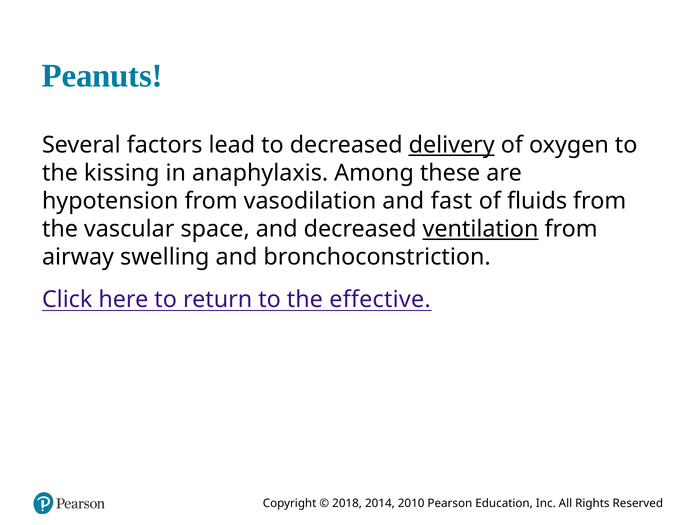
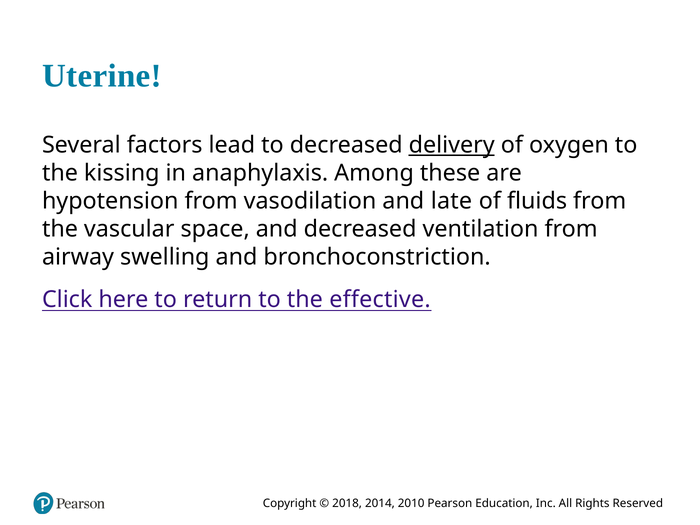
Peanuts: Peanuts -> Uterine
fast: fast -> late
ventilation underline: present -> none
